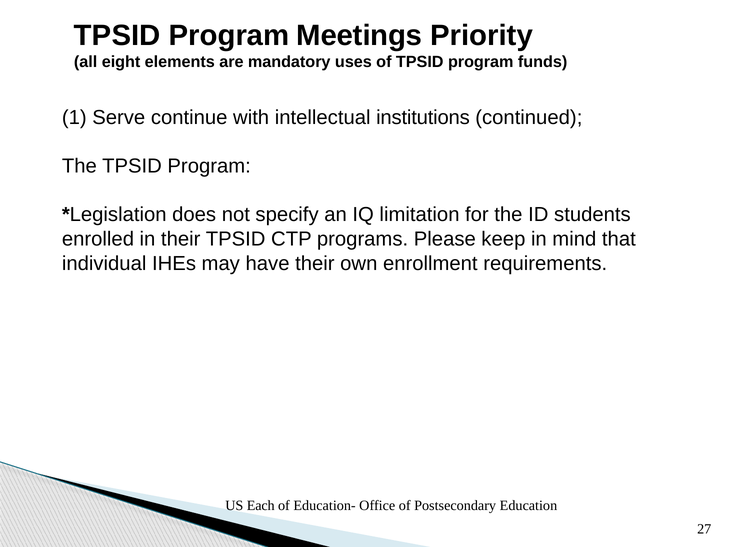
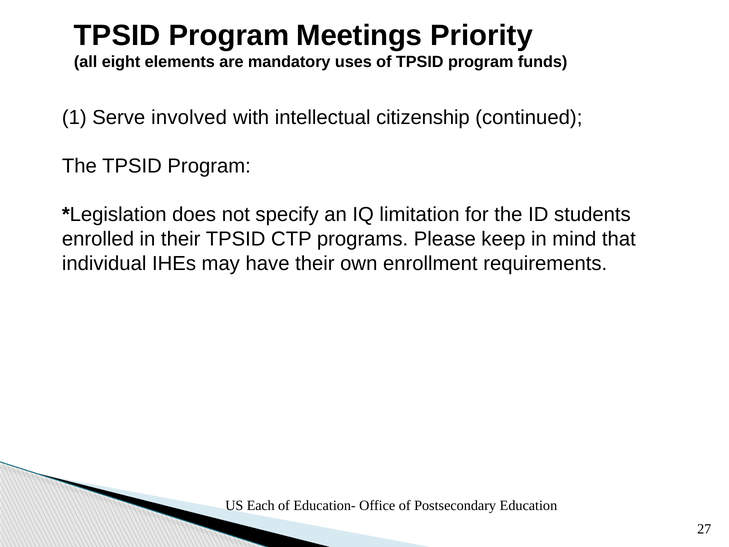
continue: continue -> involved
institutions: institutions -> citizenship
